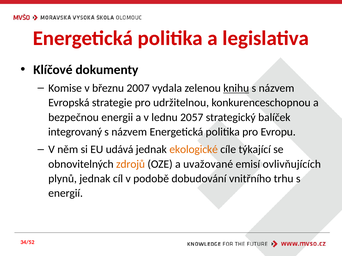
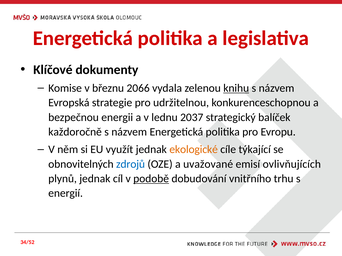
2007: 2007 -> 2066
2057: 2057 -> 2037
integrovaný: integrovaný -> každoročně
udává: udává -> využít
zdrojů colour: orange -> blue
podobě underline: none -> present
